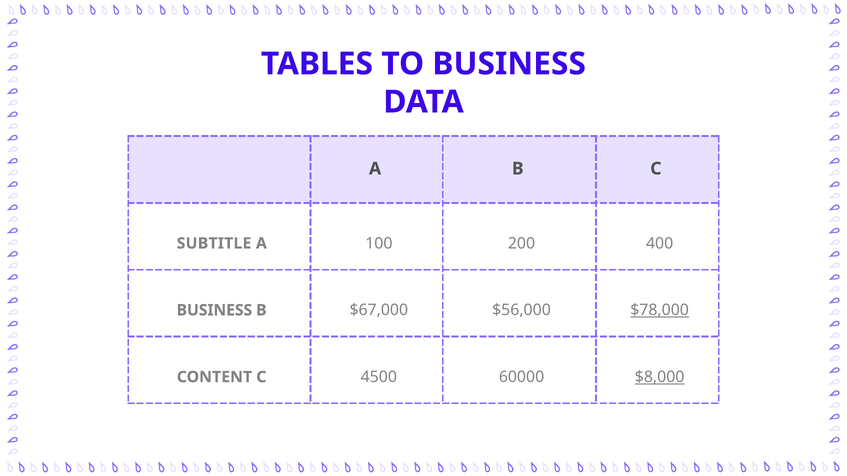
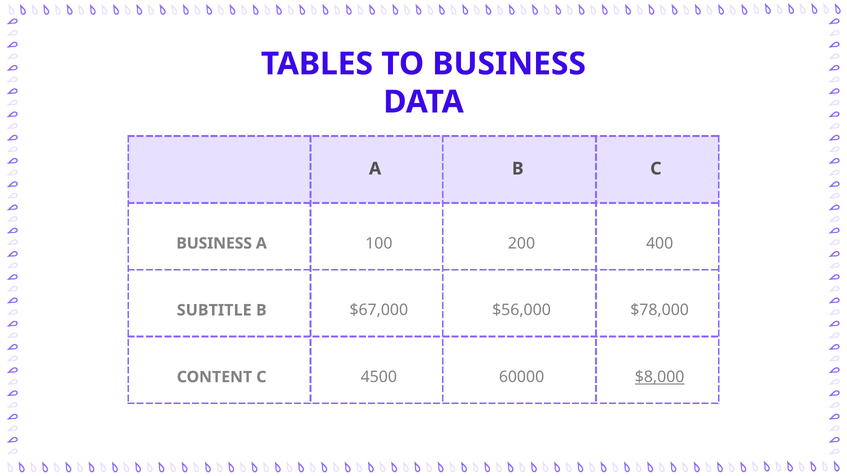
SUBTITLE at (214, 244): SUBTITLE -> BUSINESS
BUSINESS at (214, 310): BUSINESS -> SUBTITLE
$78,000 underline: present -> none
